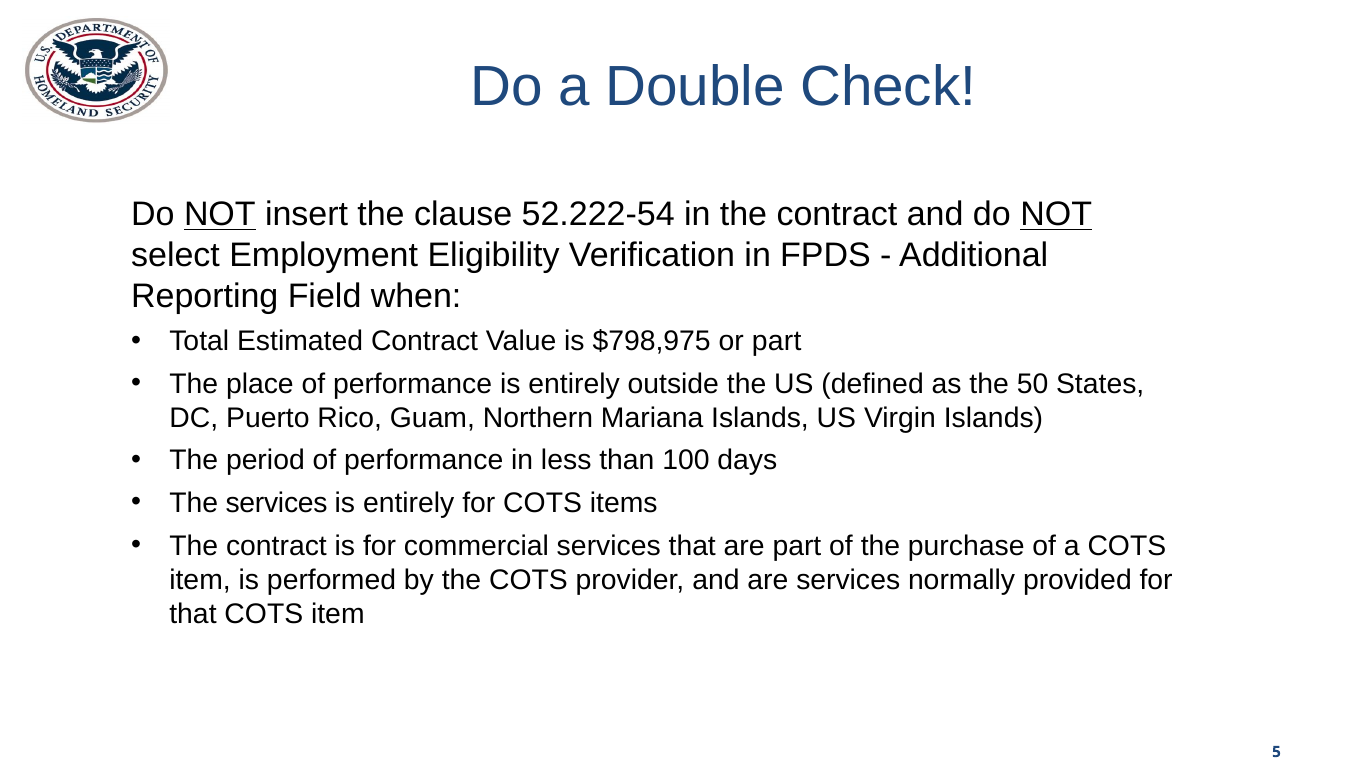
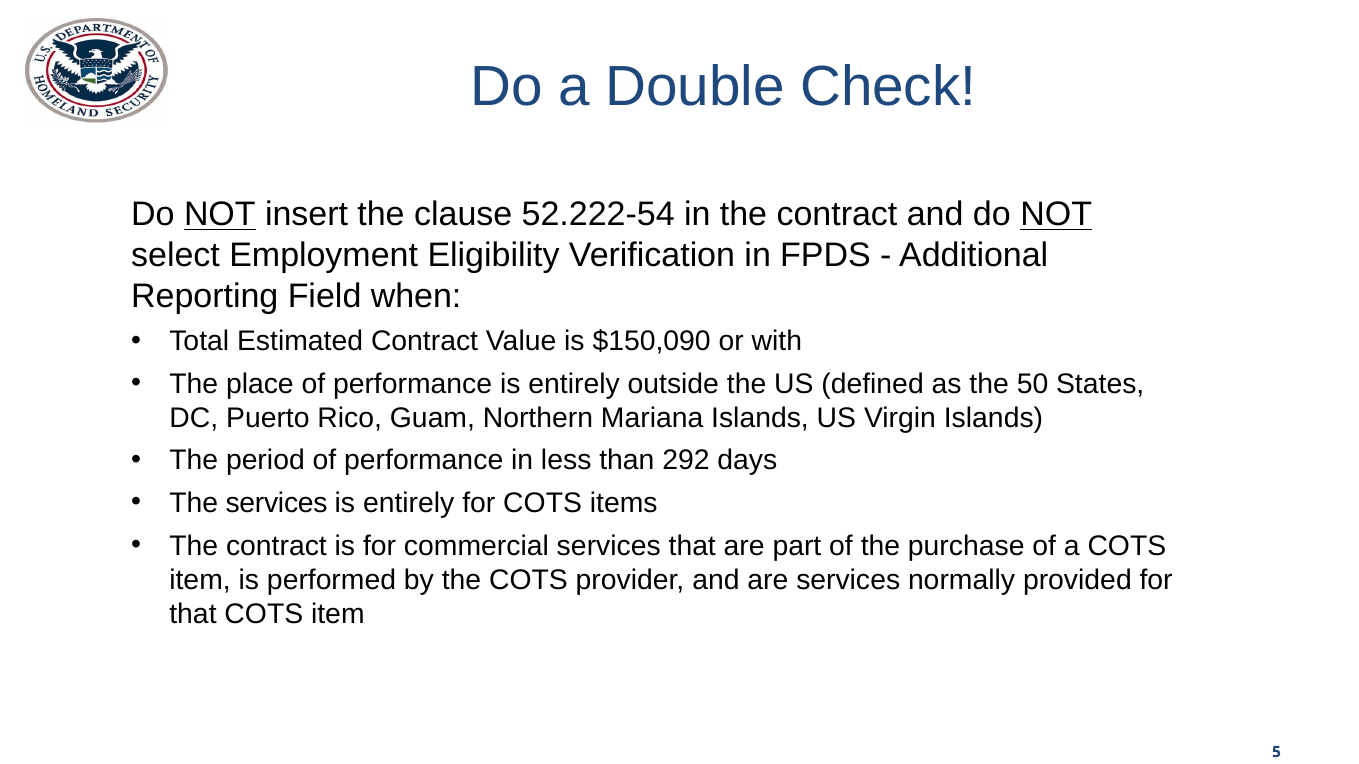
$798,975: $798,975 -> $150,090
or part: part -> with
100: 100 -> 292
